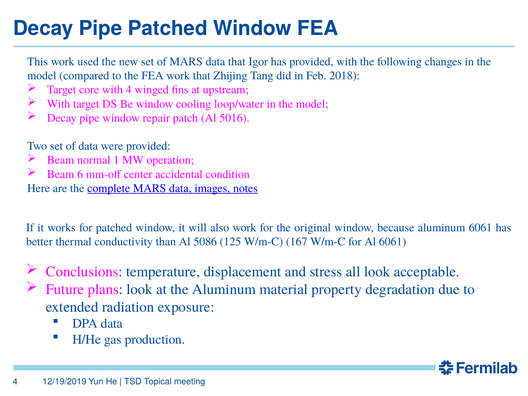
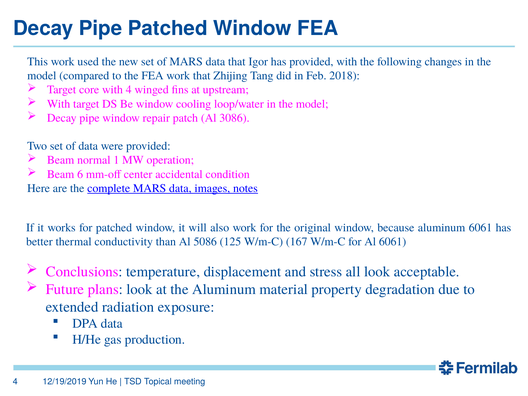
5016: 5016 -> 3086
